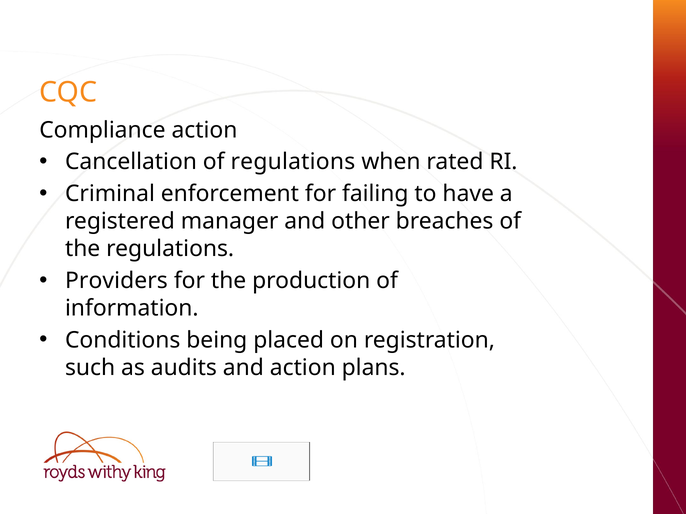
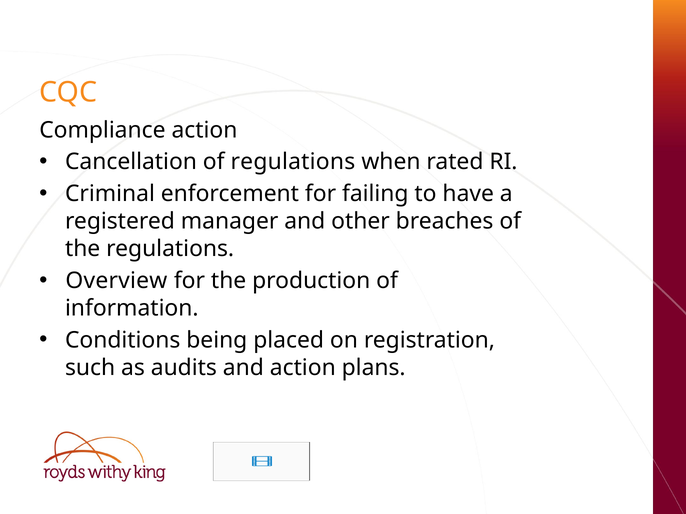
Providers: Providers -> Overview
